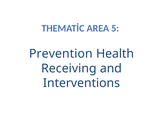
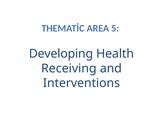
Prevention: Prevention -> Developing
